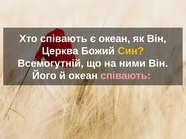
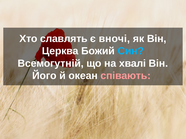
Хто співають: співають -> славлять
є океан: океан -> вночі
Син colour: yellow -> light blue
ними: ними -> хвалі
